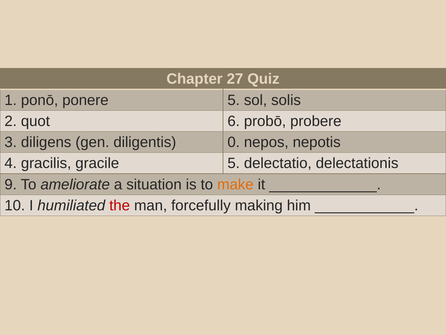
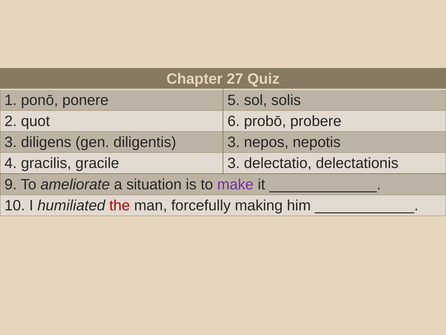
diligentis 0: 0 -> 3
gracile 5: 5 -> 3
make colour: orange -> purple
